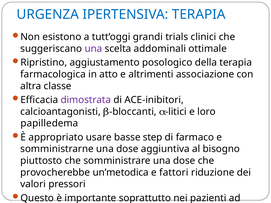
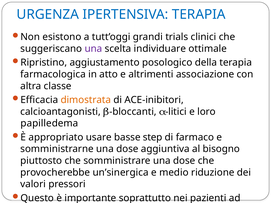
addominali: addominali -> individuare
dimostrata colour: purple -> orange
un’metodica: un’metodica -> un’sinergica
fattori: fattori -> medio
